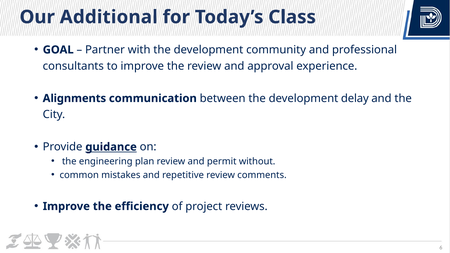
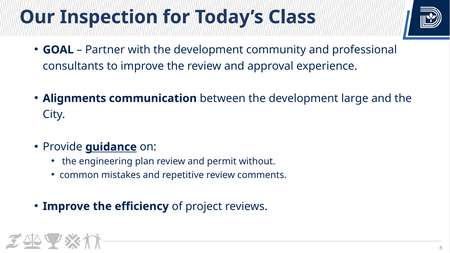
Additional: Additional -> Inspection
delay: delay -> large
